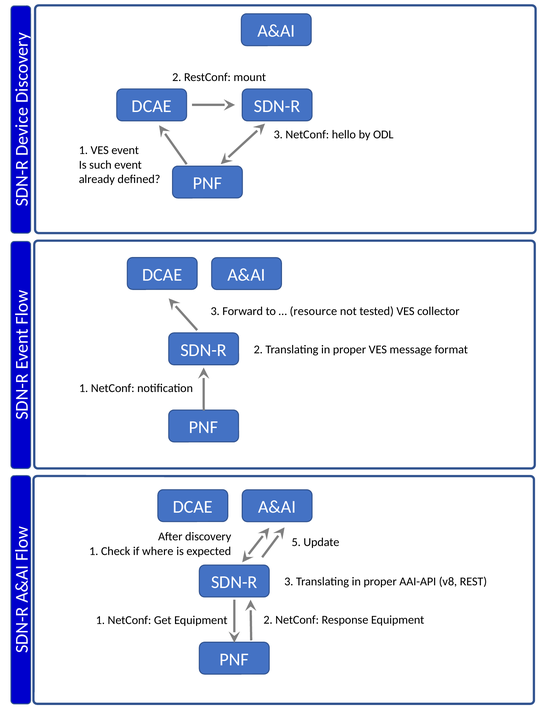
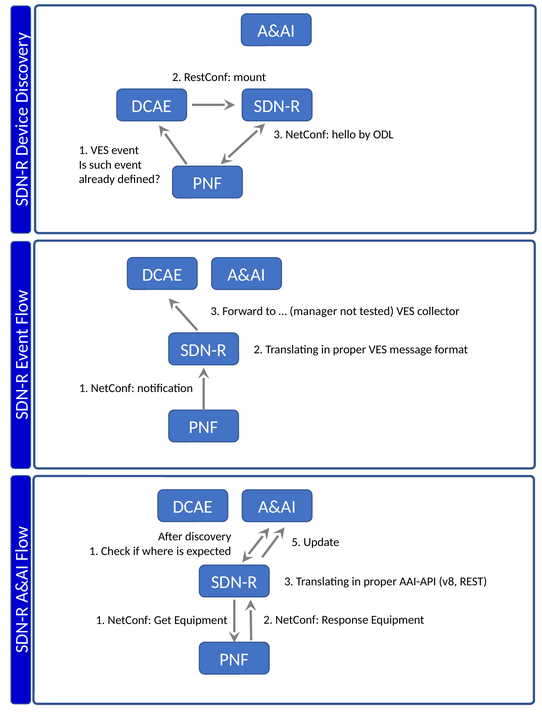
resource: resource -> manager
